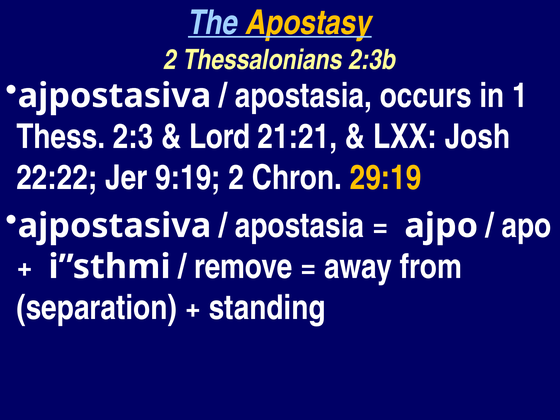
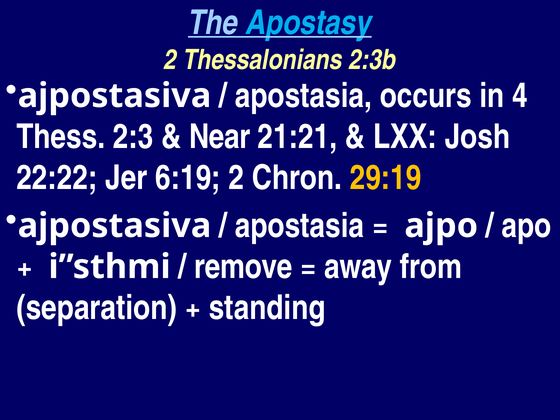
Apostasy colour: yellow -> light blue
1: 1 -> 4
Lord: Lord -> Near
9:19: 9:19 -> 6:19
